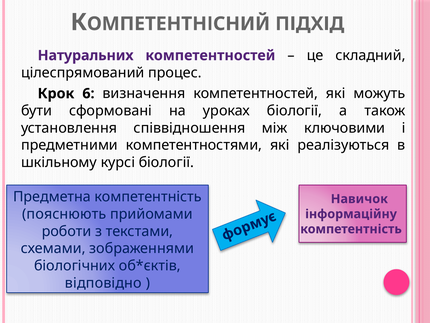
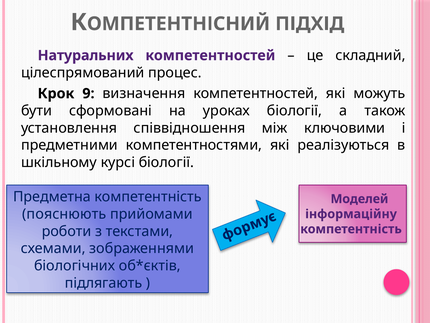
6: 6 -> 9
Навичок: Навичок -> Моделей
відповідно: відповідно -> підлягають
